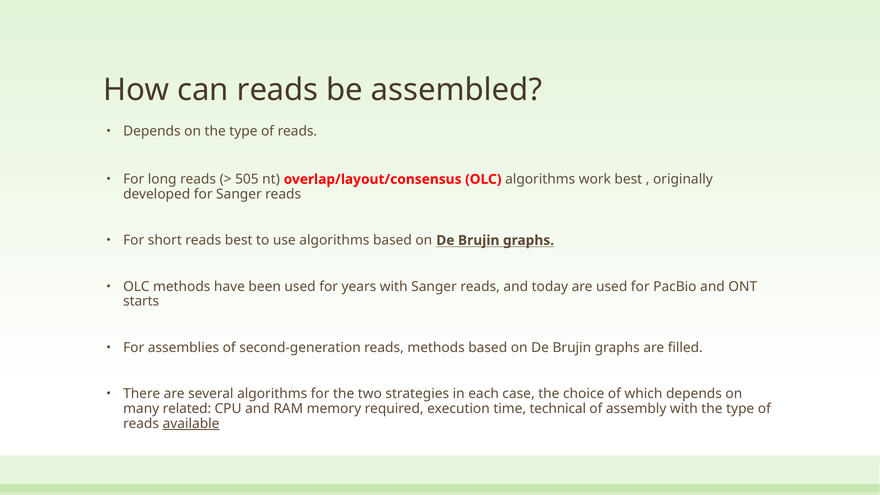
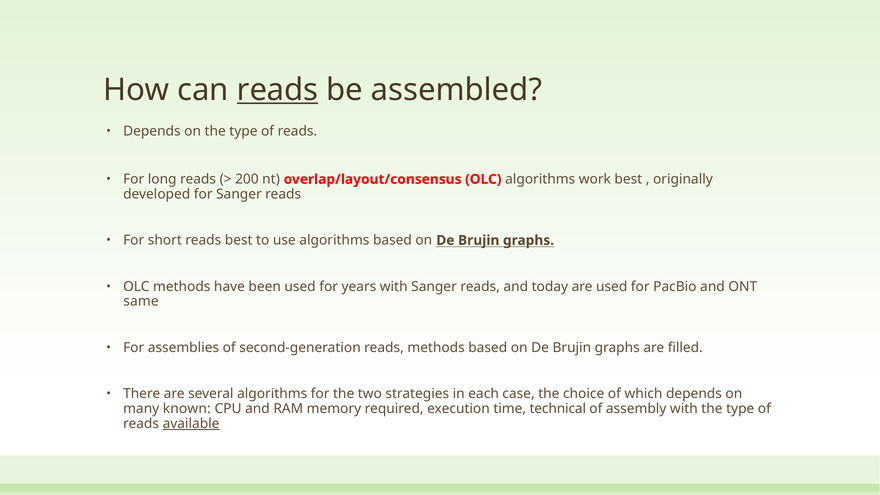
reads at (278, 90) underline: none -> present
505: 505 -> 200
starts: starts -> same
related: related -> known
